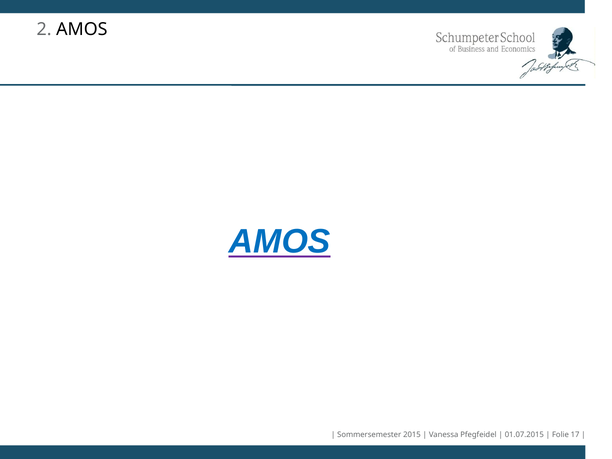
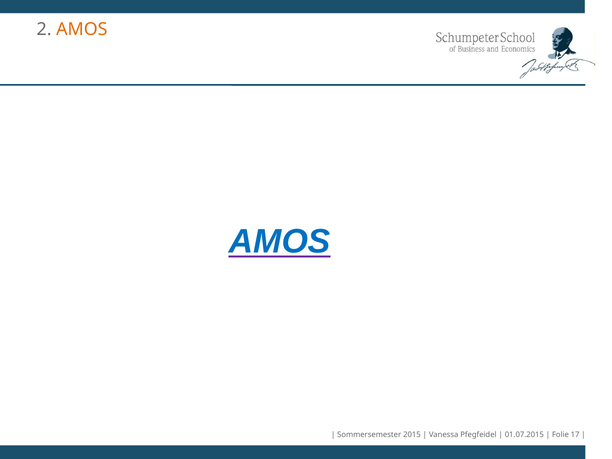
AMOS at (82, 29) colour: black -> orange
